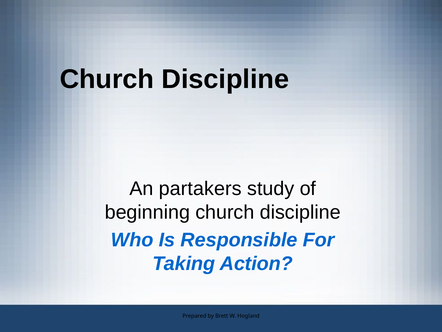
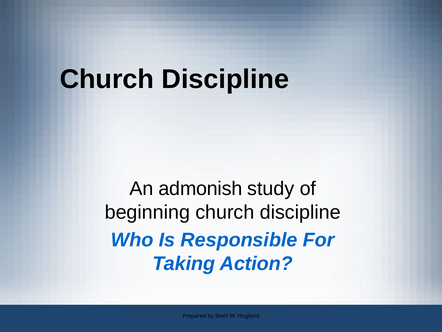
partakers: partakers -> admonish
